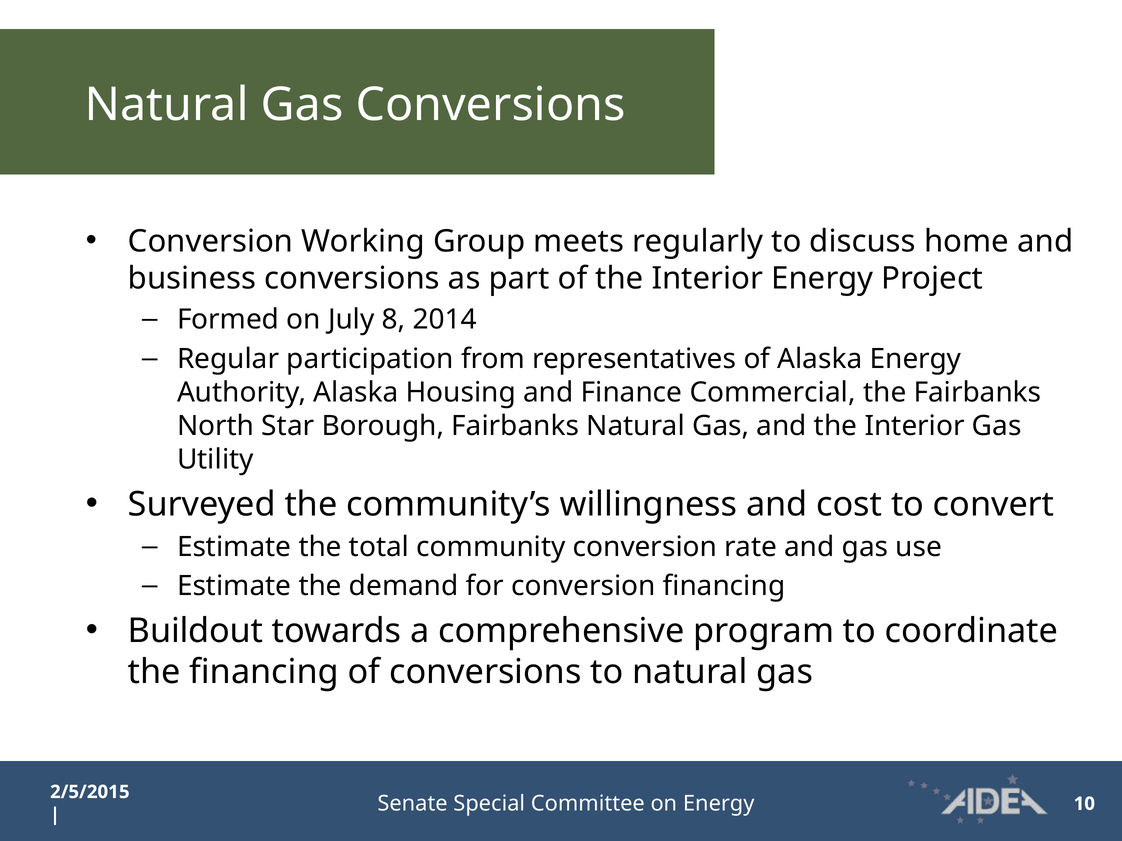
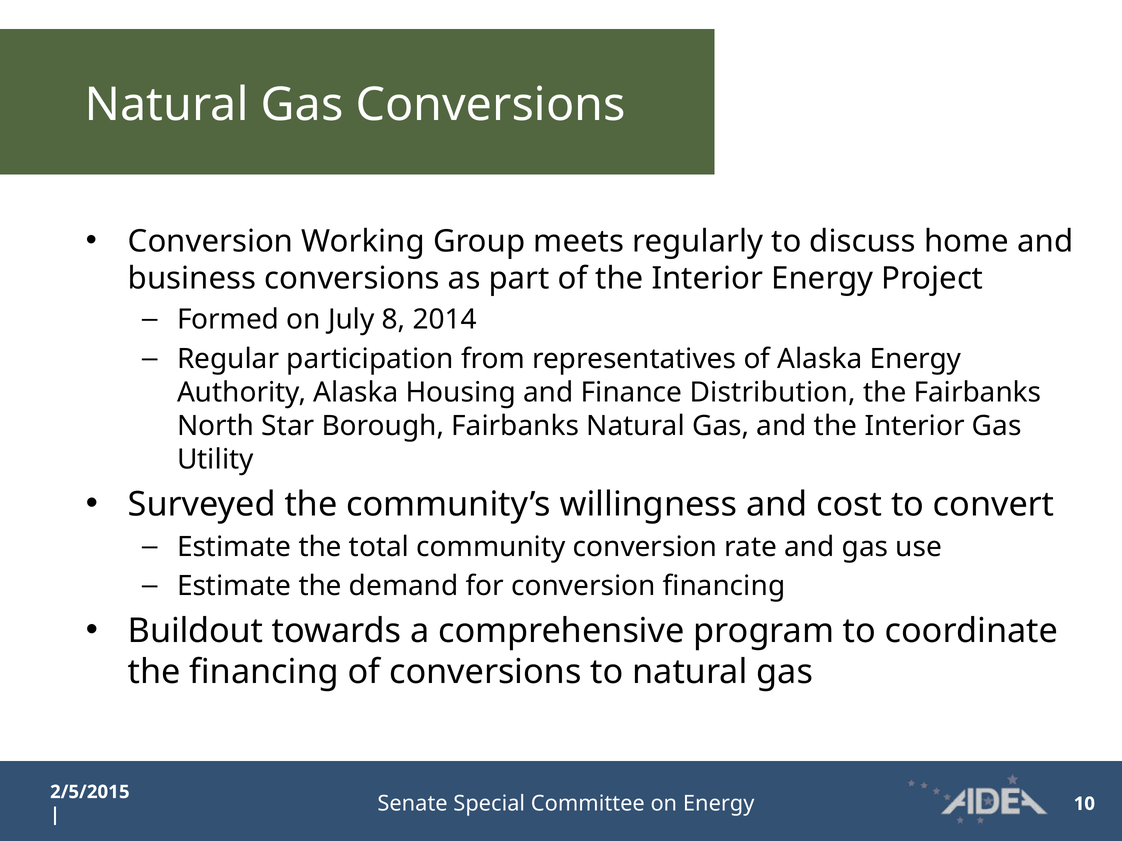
Commercial: Commercial -> Distribution
